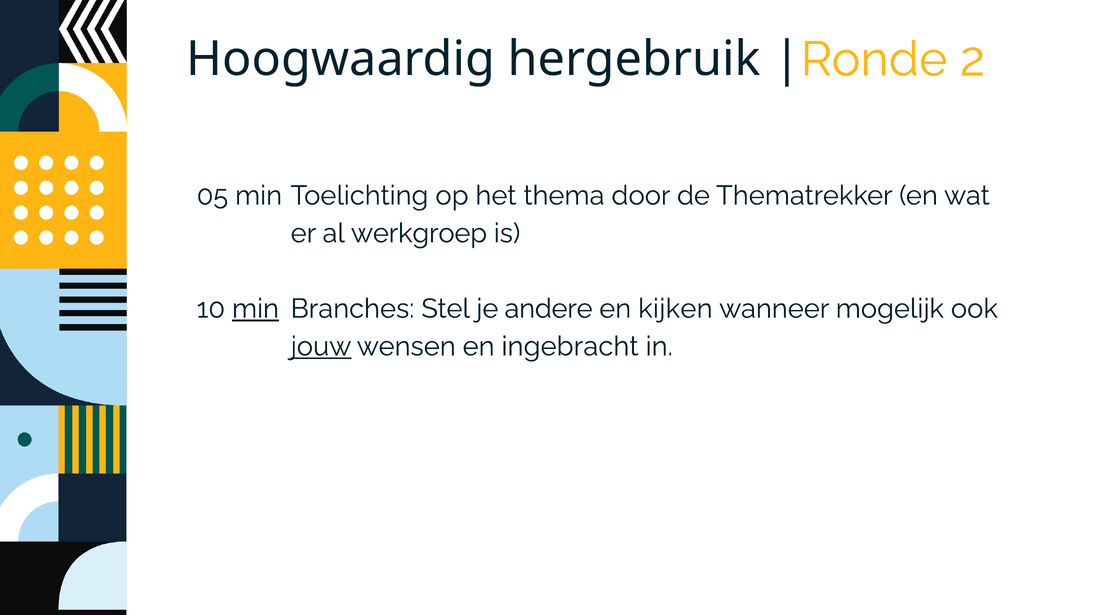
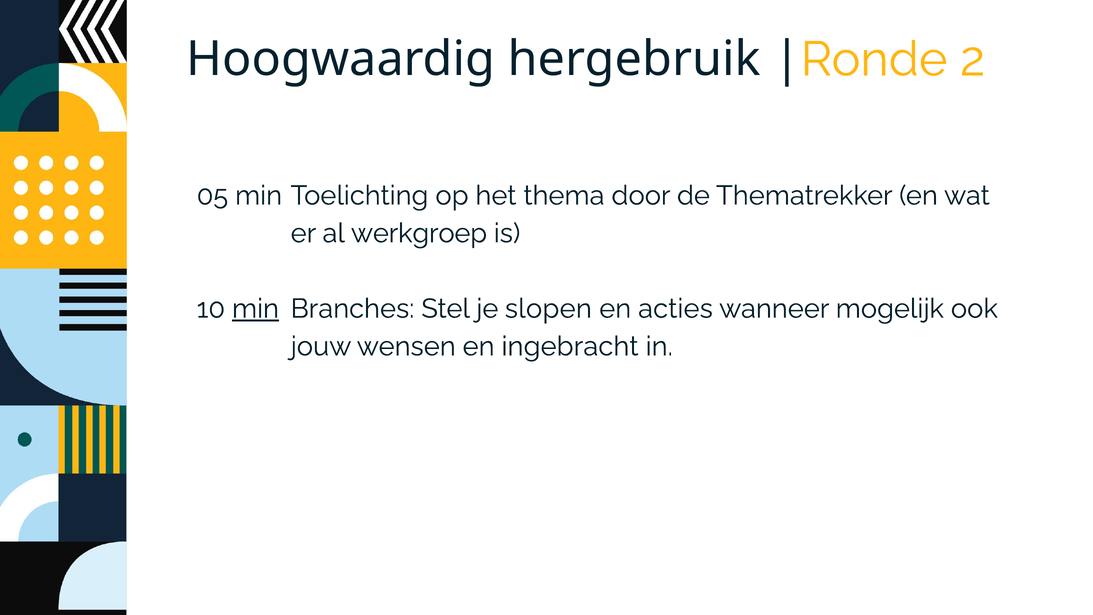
andere: andere -> slopen
kijken: kijken -> acties
jouw underline: present -> none
